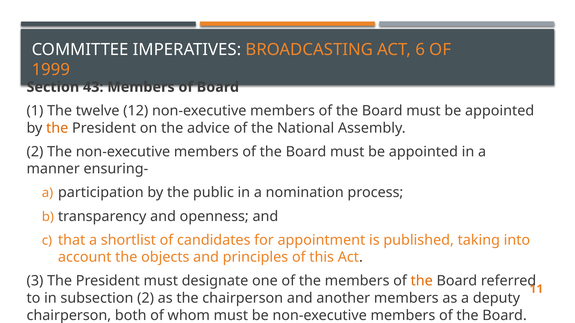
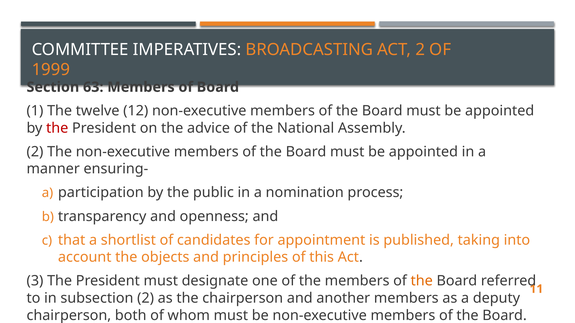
ACT 6: 6 -> 2
43: 43 -> 63
the at (57, 128) colour: orange -> red
